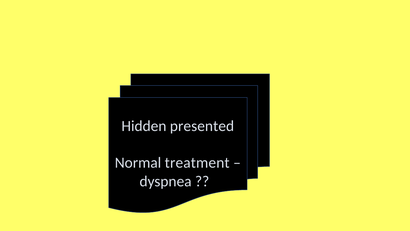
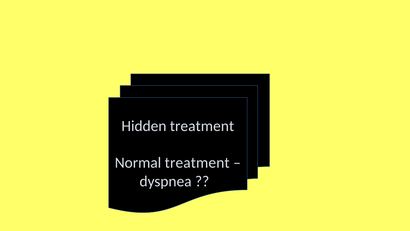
Hidden presented: presented -> treatment
